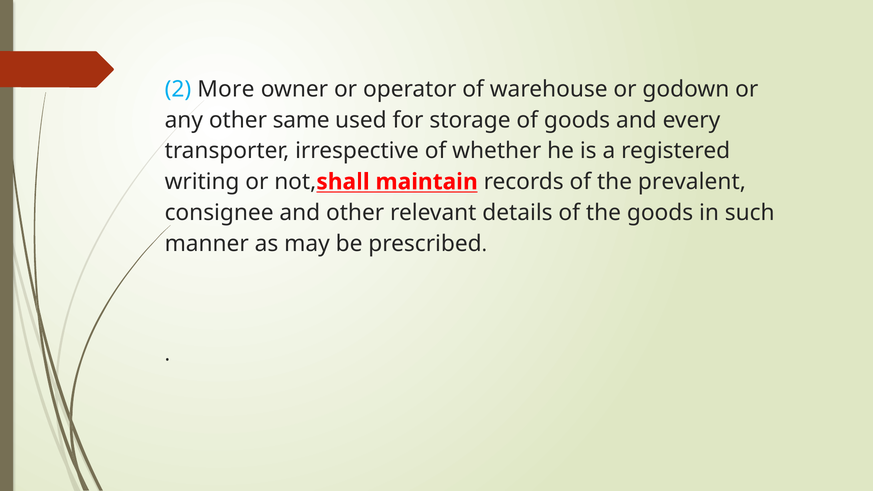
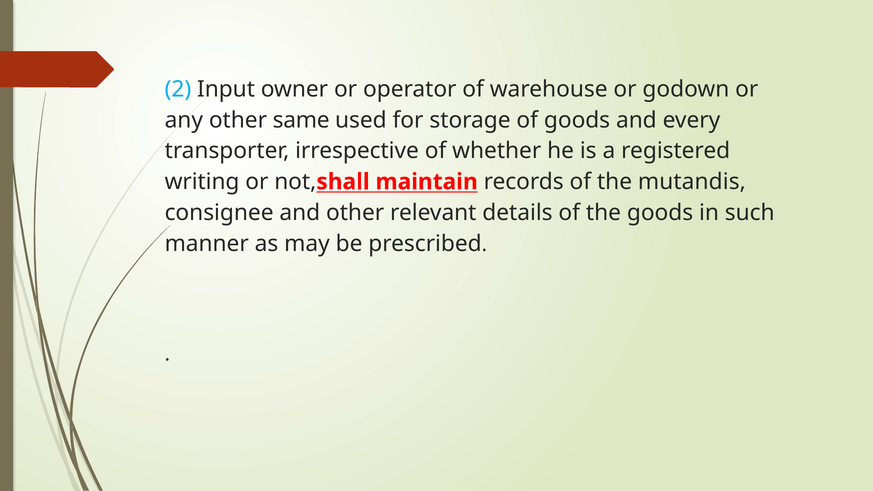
More: More -> Input
prevalent: prevalent -> mutandis
